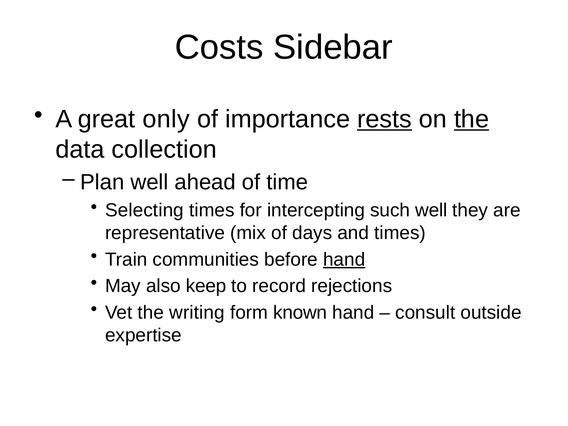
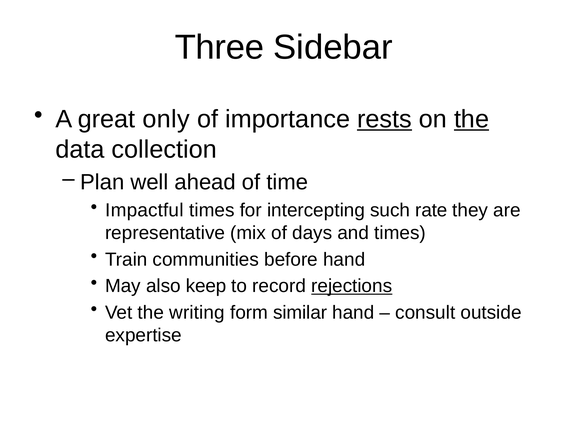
Costs: Costs -> Three
Selecting: Selecting -> Impactful
such well: well -> rate
hand at (344, 259) underline: present -> none
rejections underline: none -> present
known: known -> similar
